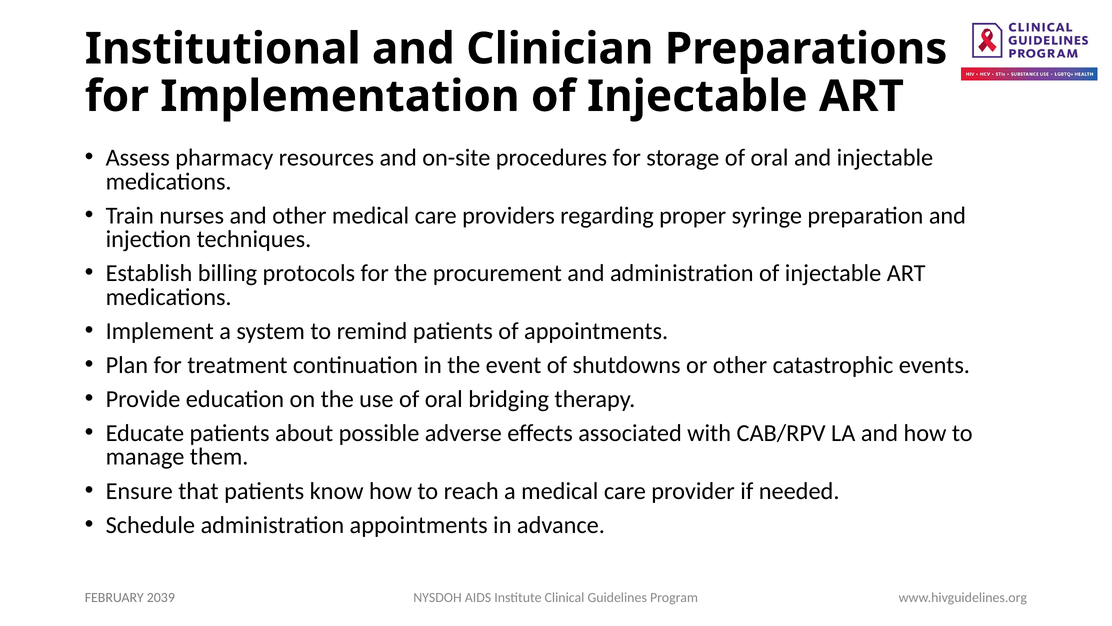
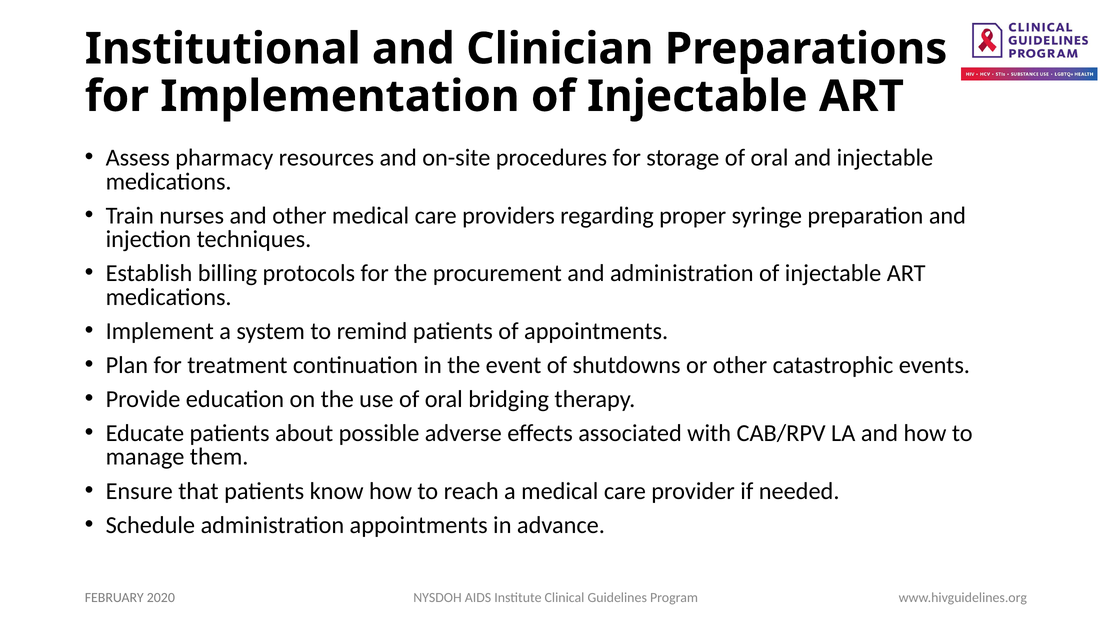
2039: 2039 -> 2020
